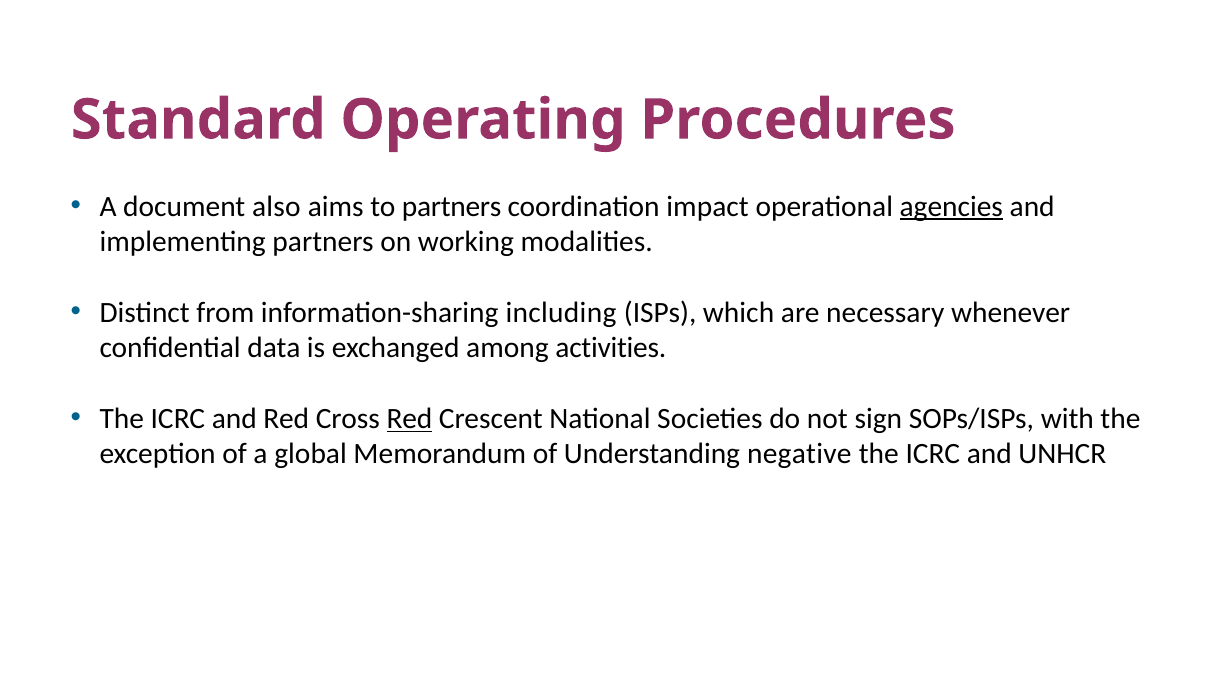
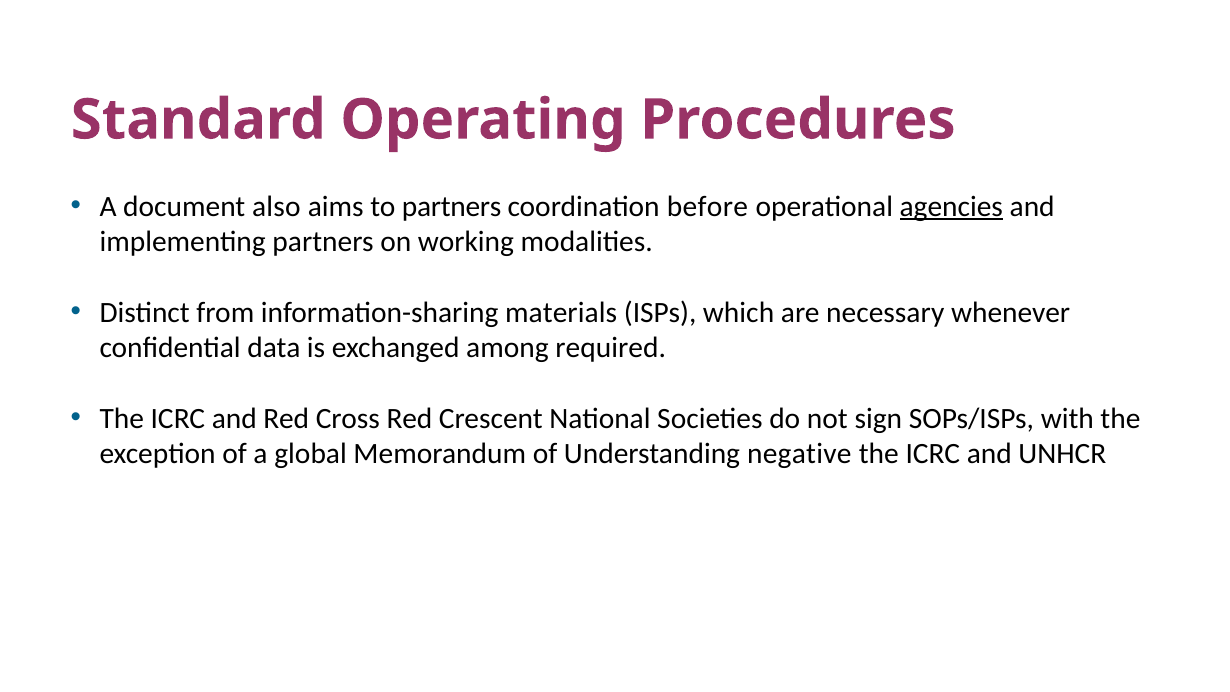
impact: impact -> before
including: including -> materials
activities: activities -> required
Red at (409, 419) underline: present -> none
